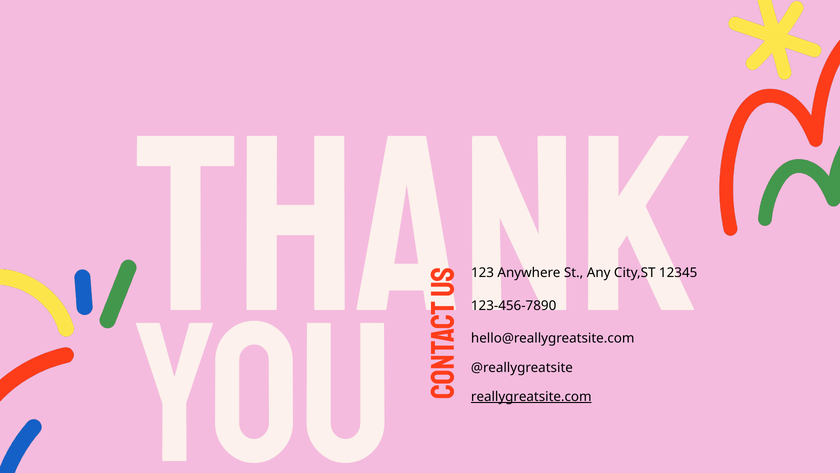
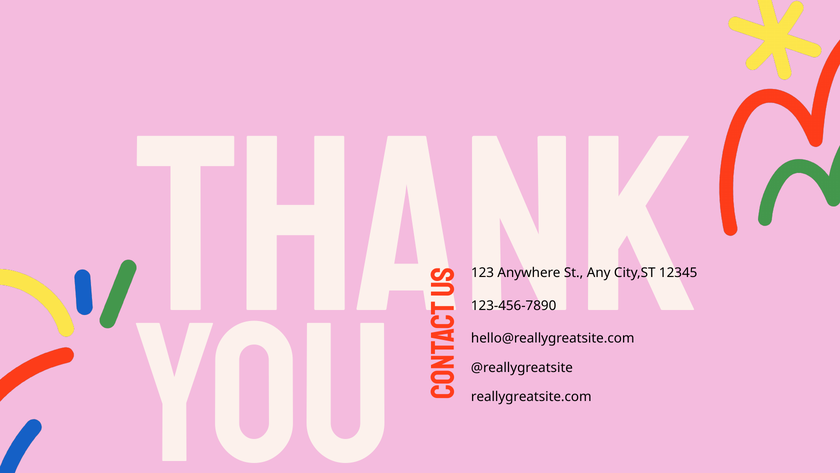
reallygreatsite.com underline: present -> none
